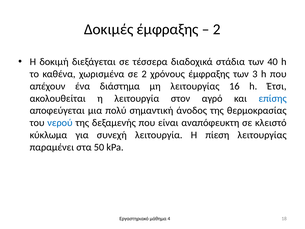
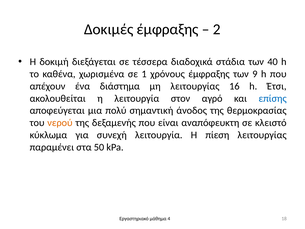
σε 2: 2 -> 1
3: 3 -> 9
νερού colour: blue -> orange
